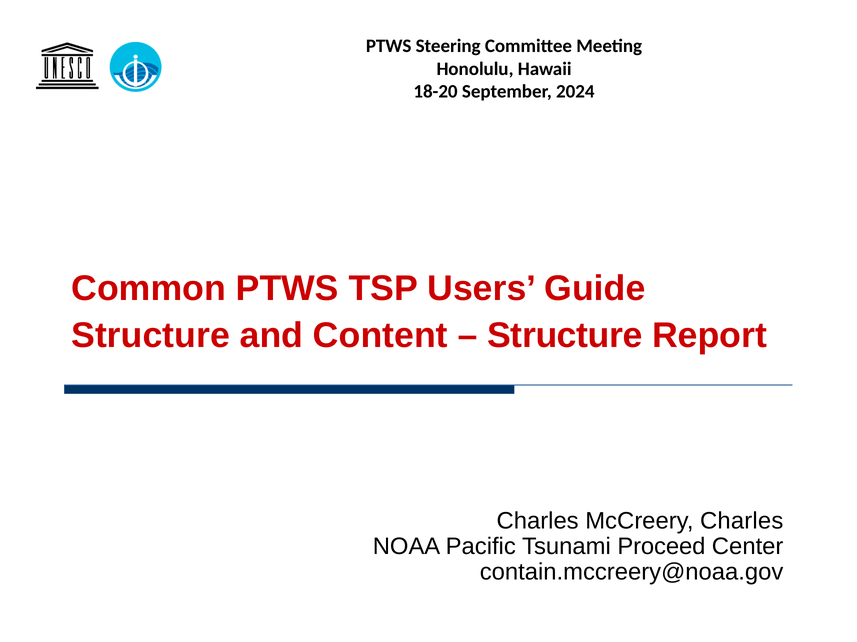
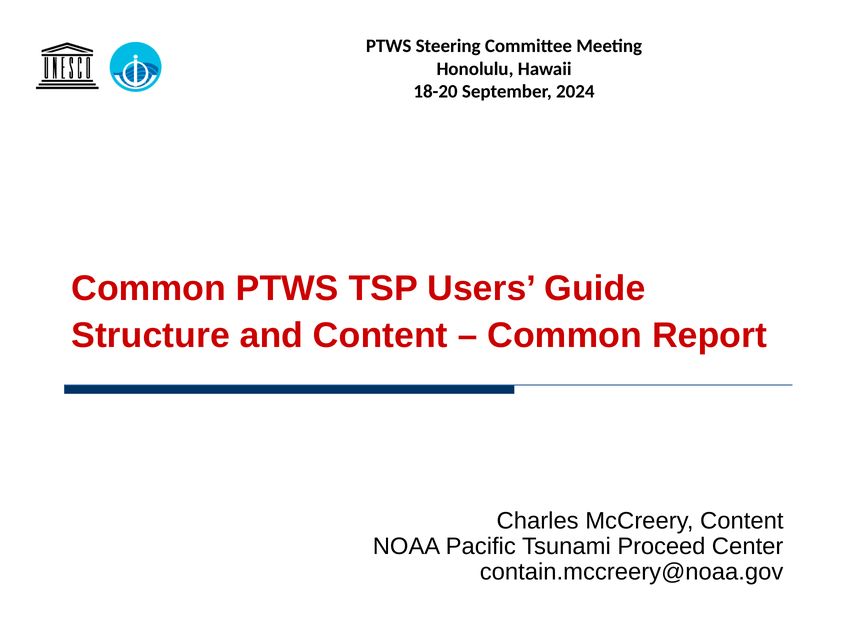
Structure at (565, 336): Structure -> Common
McCreery Charles: Charles -> Content
